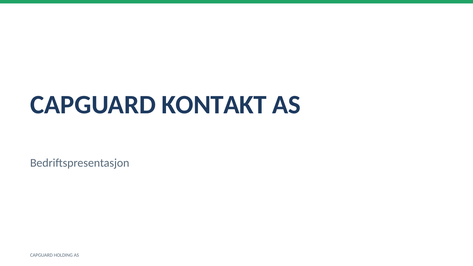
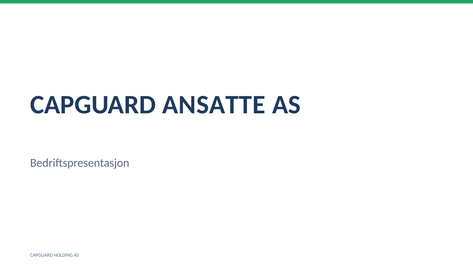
KONTAKT: KONTAKT -> ANSATTE
